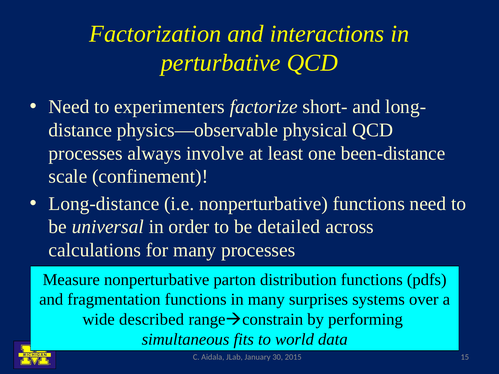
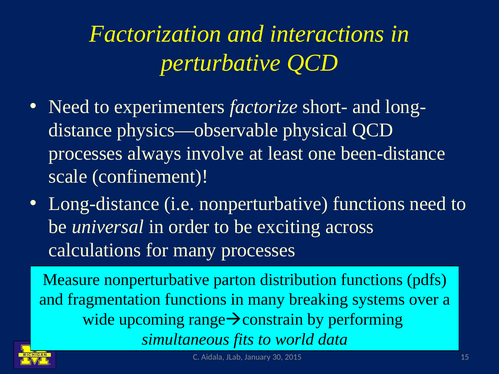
detailed: detailed -> exciting
surprises: surprises -> breaking
described: described -> upcoming
